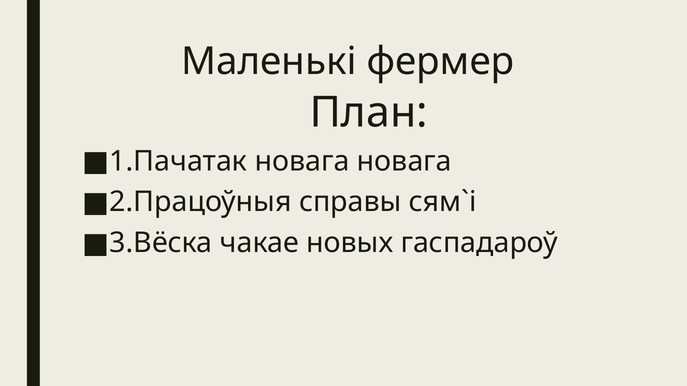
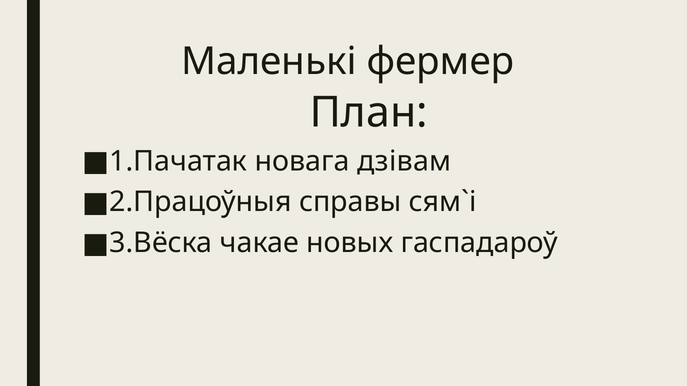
новага новага: новага -> дзівам
